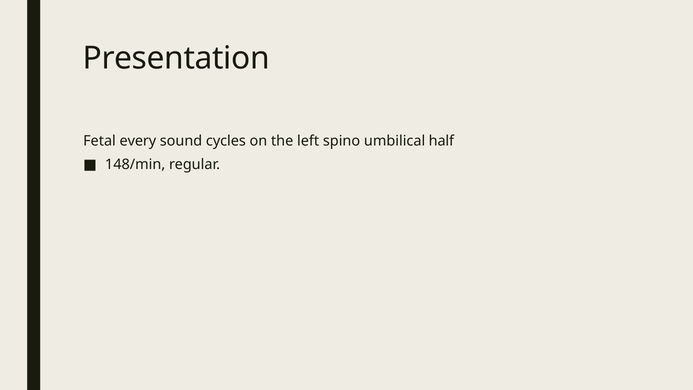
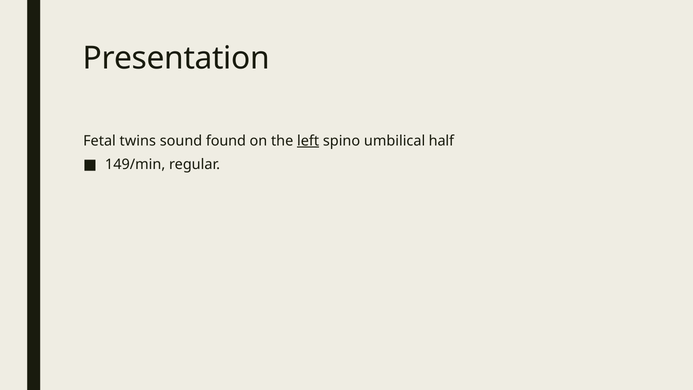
every: every -> twins
cycles: cycles -> found
left underline: none -> present
148/min: 148/min -> 149/min
